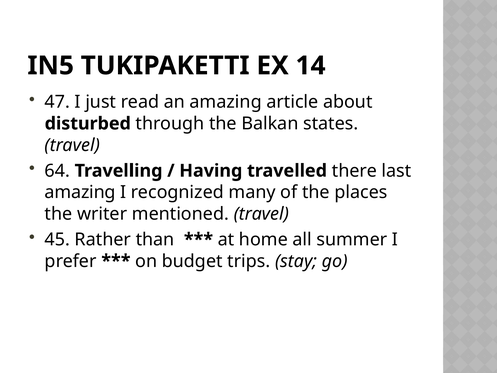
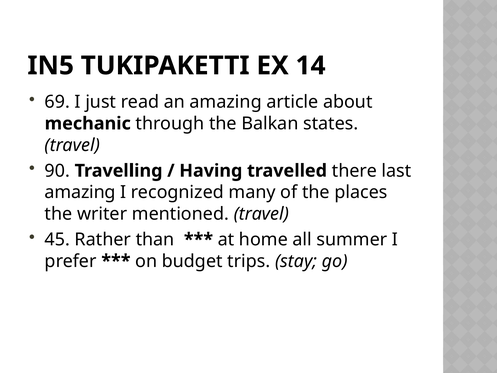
47: 47 -> 69
disturbed: disturbed -> mechanic
64: 64 -> 90
